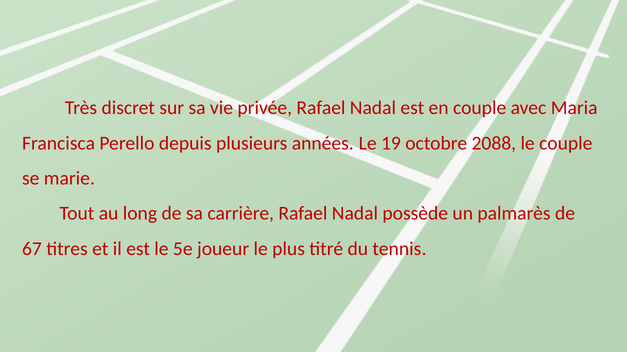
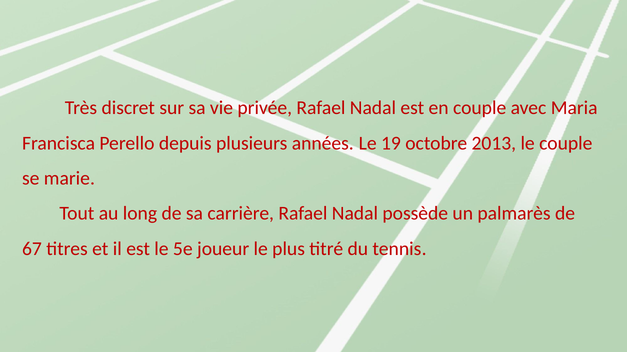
2088: 2088 -> 2013
